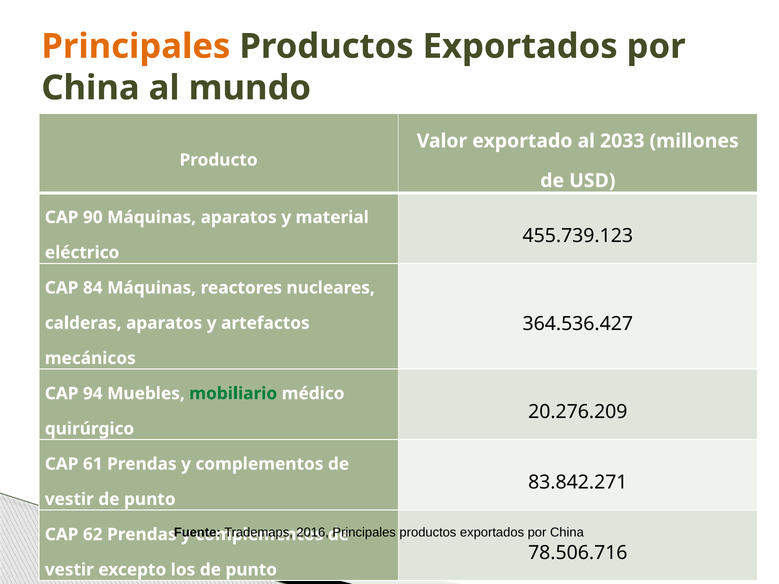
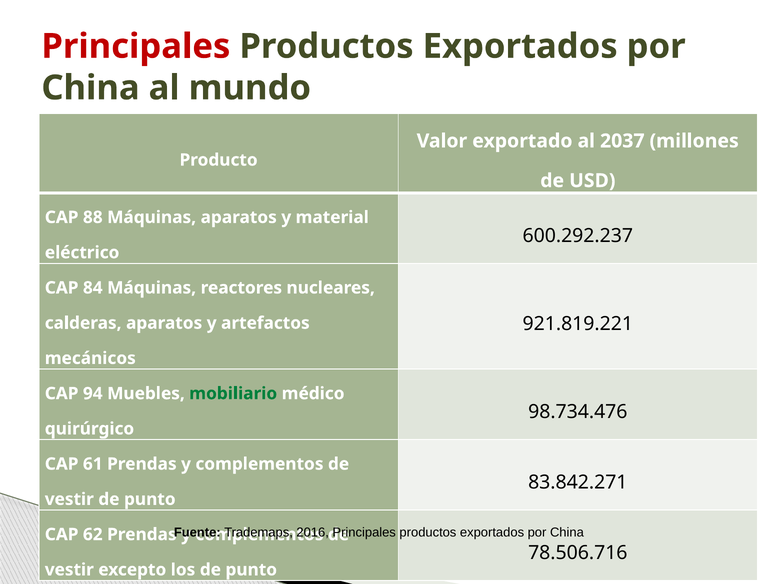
Principales at (136, 46) colour: orange -> red
2033: 2033 -> 2037
90: 90 -> 88
455.739.123: 455.739.123 -> 600.292.237
364.536.427: 364.536.427 -> 921.819.221
20.276.209: 20.276.209 -> 98.734.476
